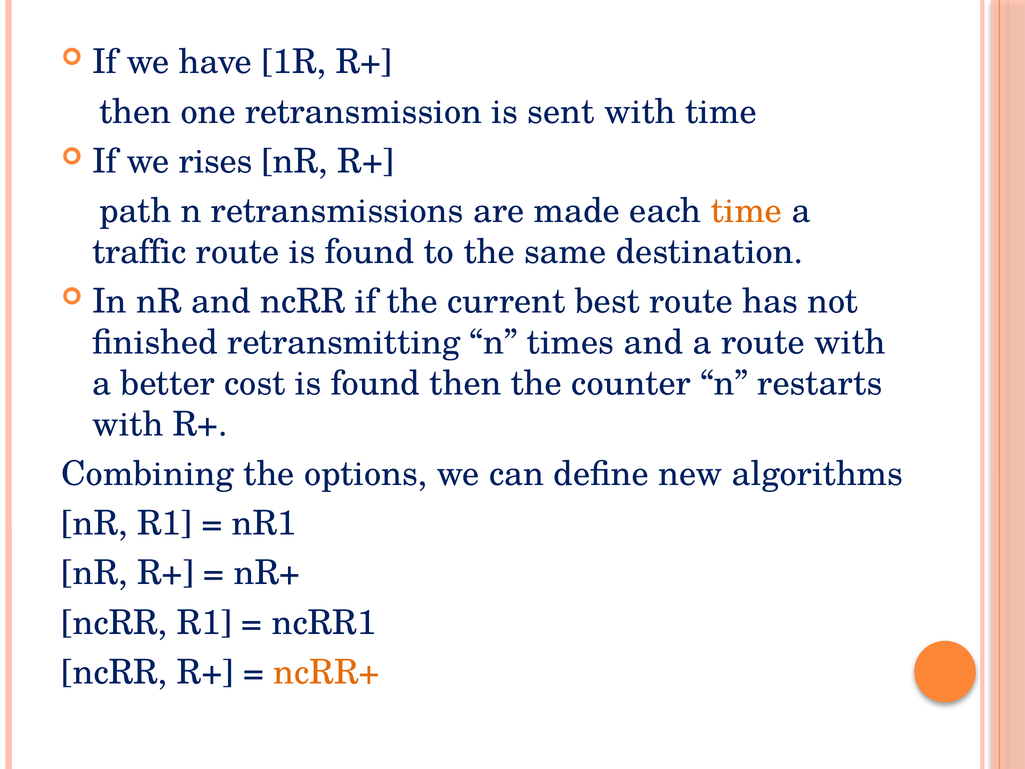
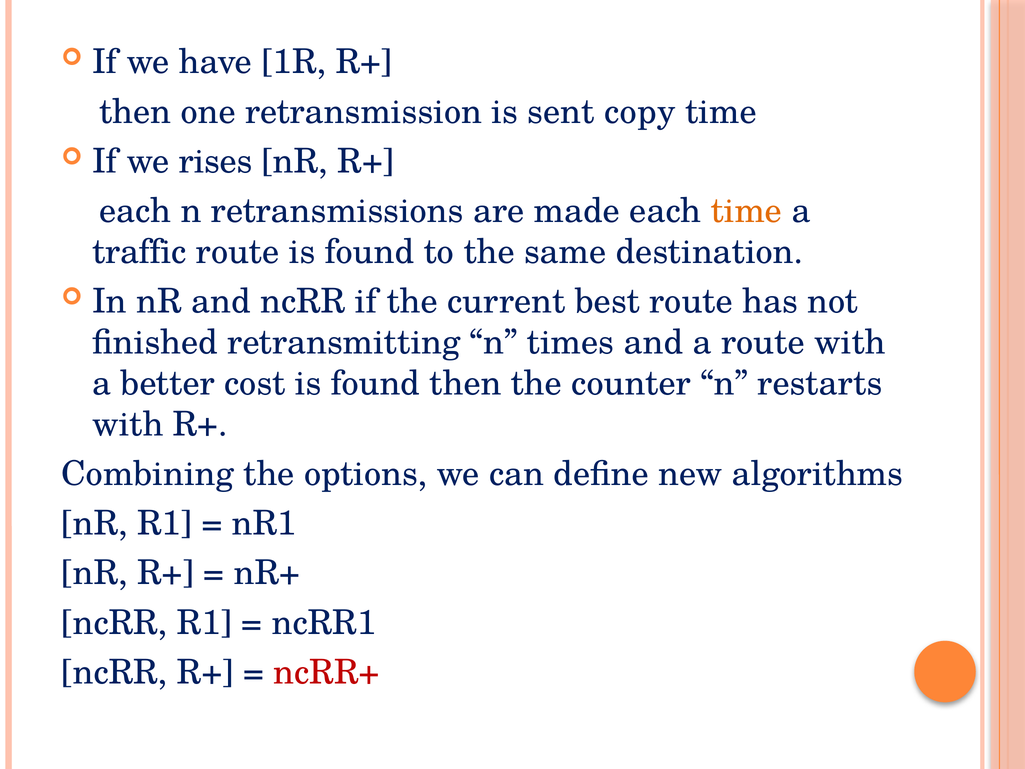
sent with: with -> copy
path at (135, 211): path -> each
ncRR+ colour: orange -> red
